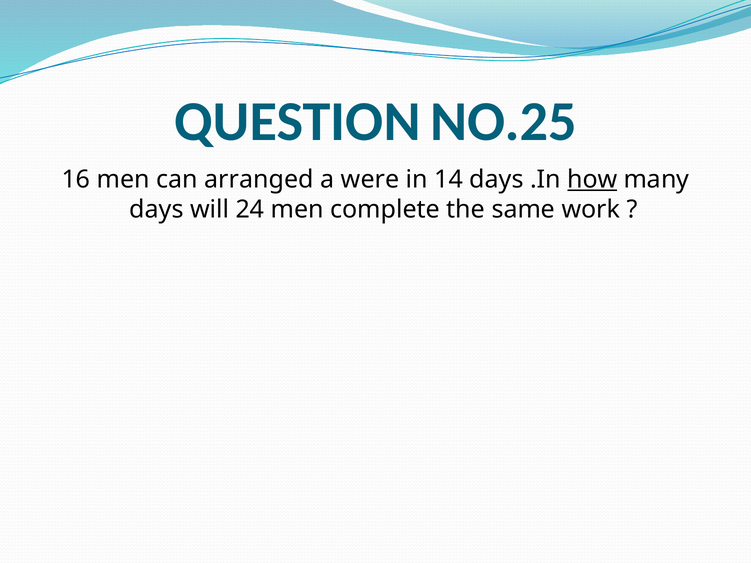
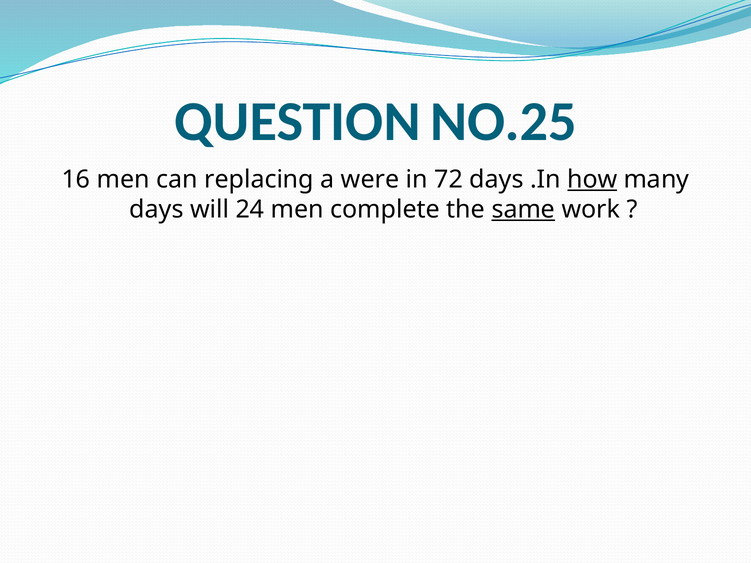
arranged: arranged -> replacing
14: 14 -> 72
same underline: none -> present
